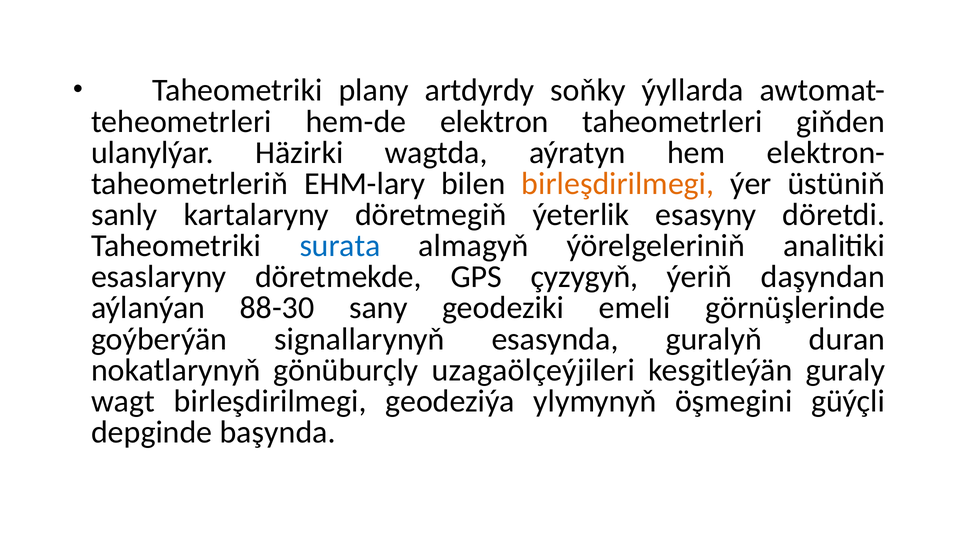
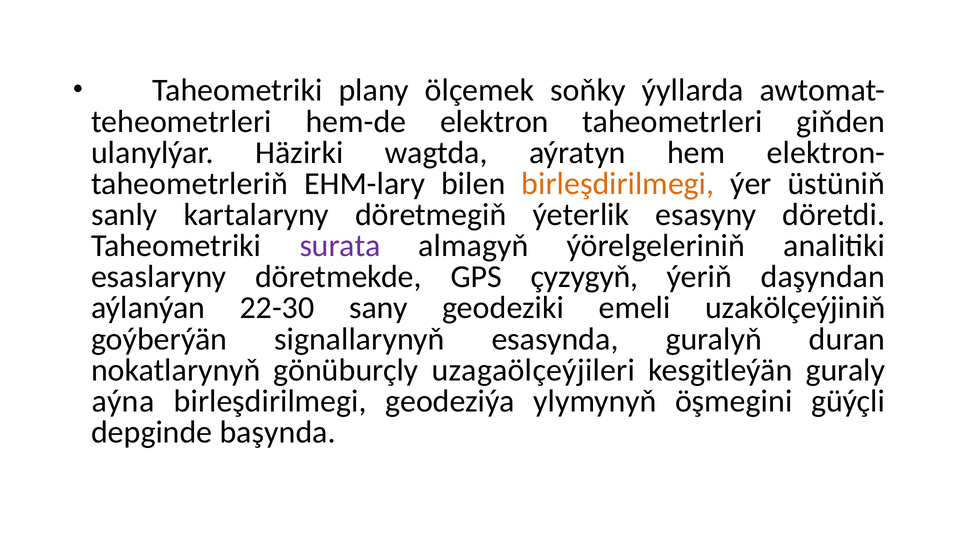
artdyrdy: artdyrdy -> ölçemek
surata colour: blue -> purple
88-30: 88-30 -> 22-30
görnüşlerinde: görnüşlerinde -> uzakölçeýjiniň
wagt: wagt -> aýna
